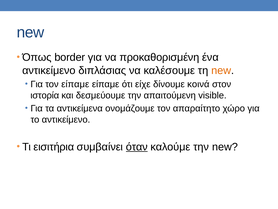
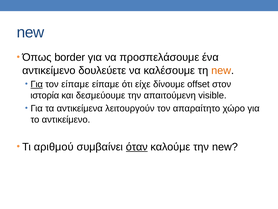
προκαθορισμένη: προκαθορισμένη -> προσπελάσουμε
διπλάσιας: διπλάσιας -> δουλεύετε
Για at (37, 84) underline: none -> present
κοινά: κοινά -> offset
ονομάζουμε: ονομάζουμε -> λειτουργούν
εισιτήρια: εισιτήρια -> αριθμού
